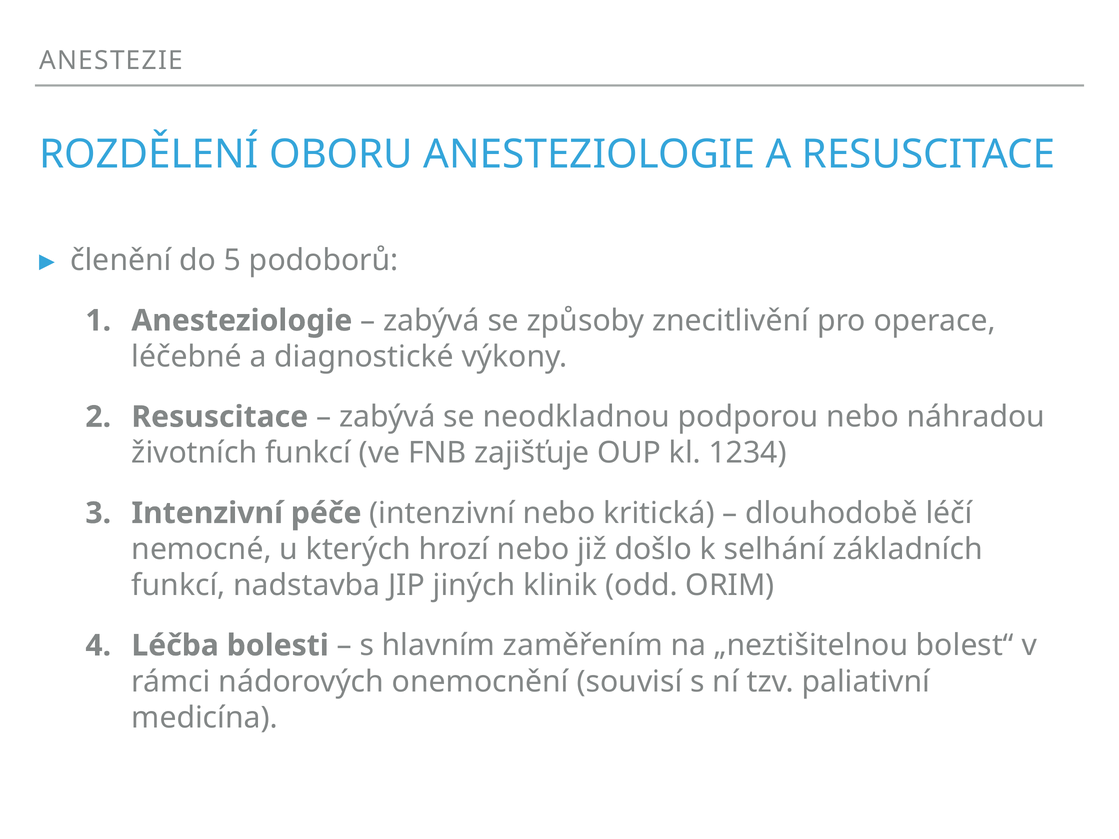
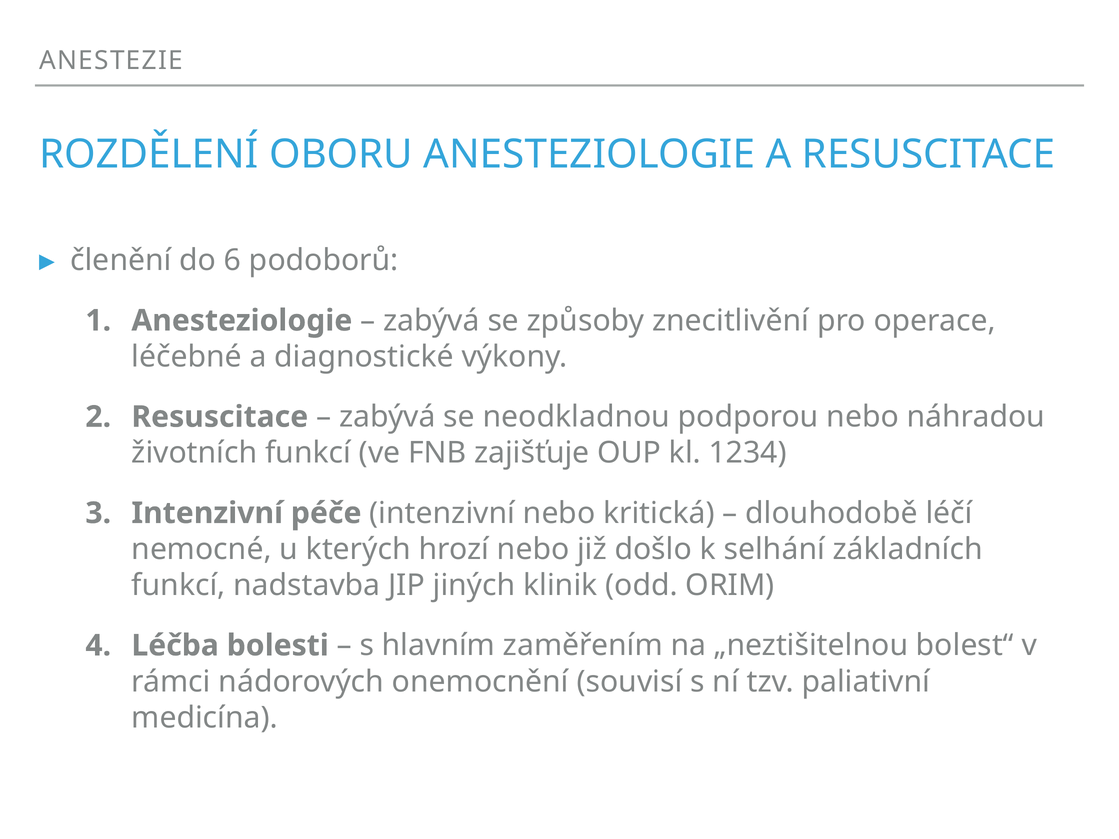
5: 5 -> 6
